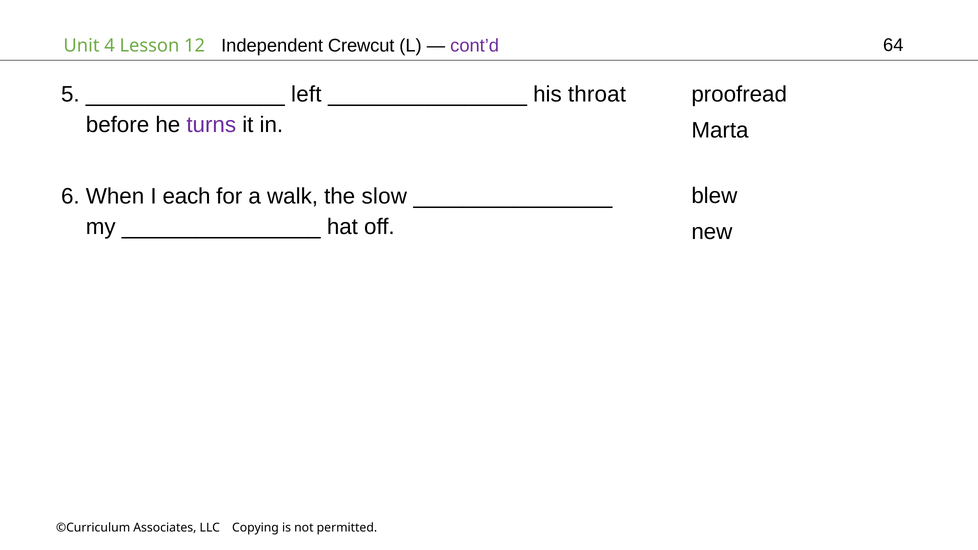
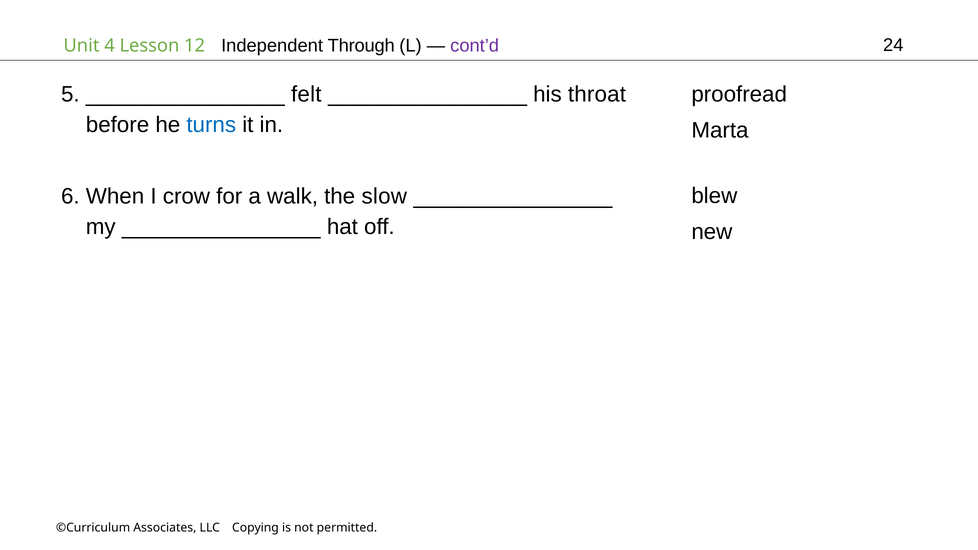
Crewcut: Crewcut -> Through
64: 64 -> 24
left: left -> felt
turns colour: purple -> blue
each: each -> crow
